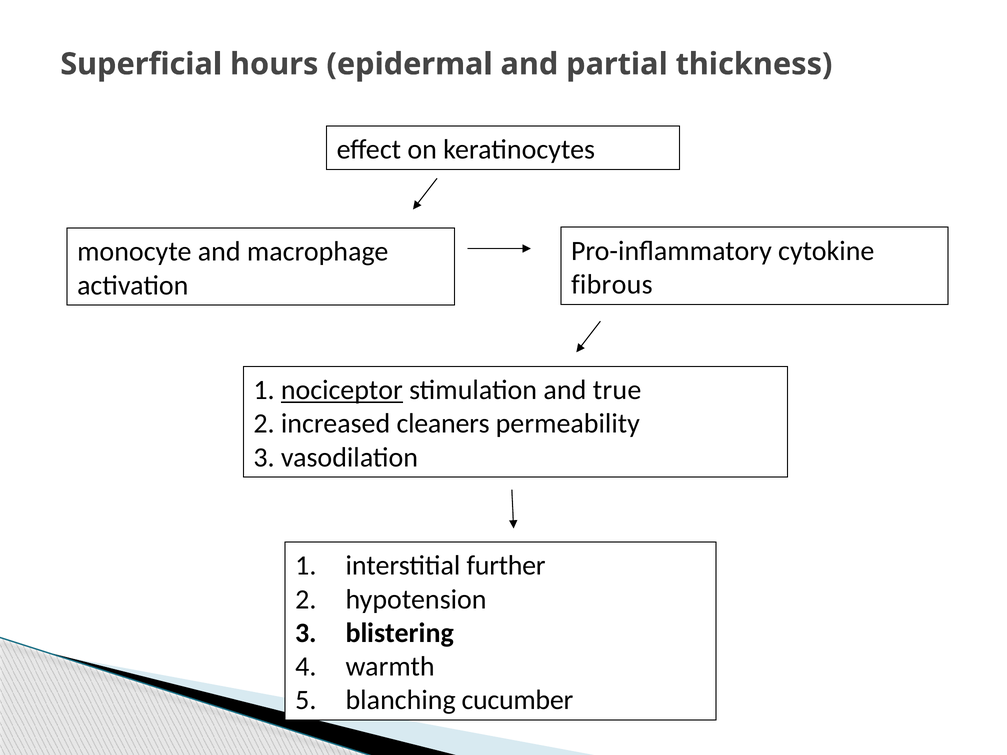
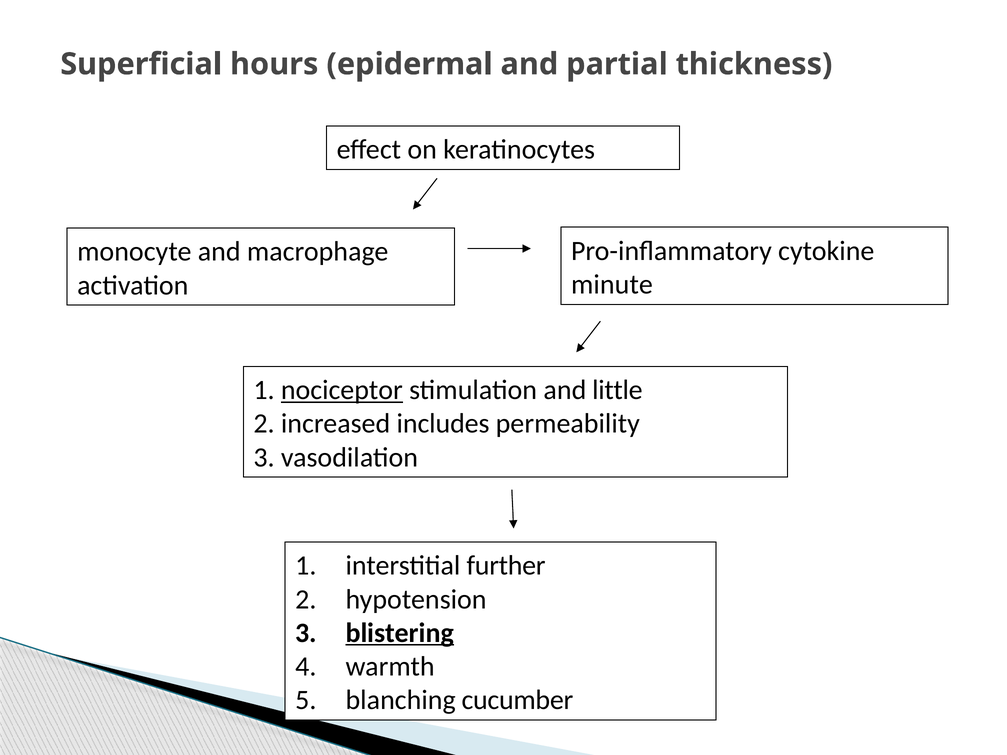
fibrous: fibrous -> minute
true: true -> little
cleaners: cleaners -> includes
blistering underline: none -> present
